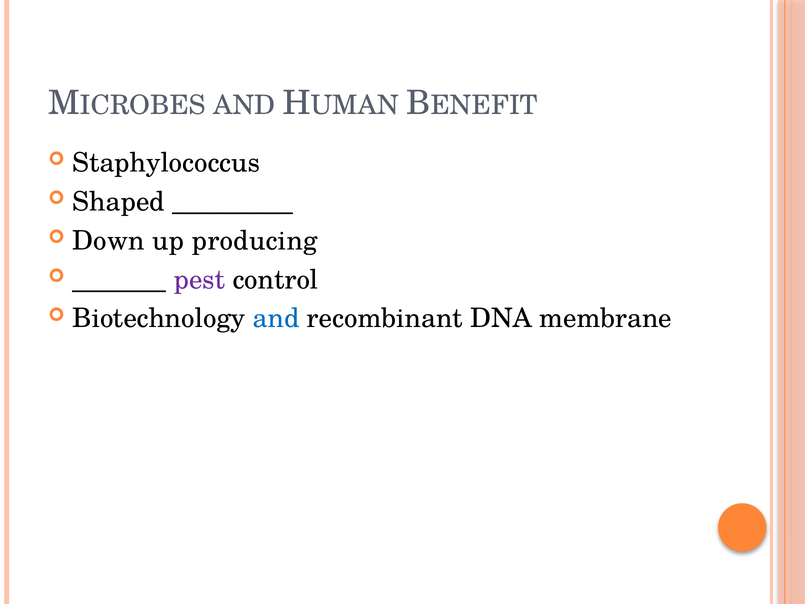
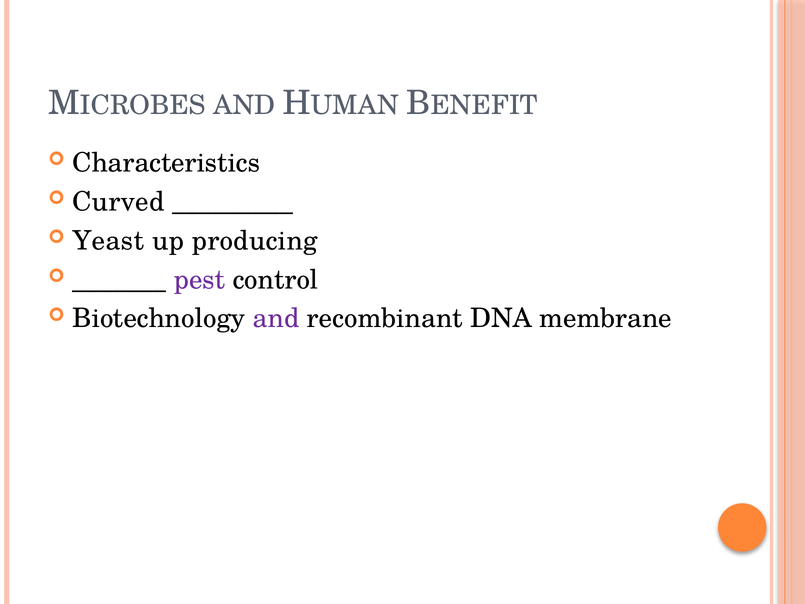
Staphylococcus: Staphylococcus -> Characteristics
Shaped: Shaped -> Curved
Down: Down -> Yeast
and at (276, 318) colour: blue -> purple
